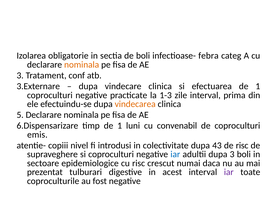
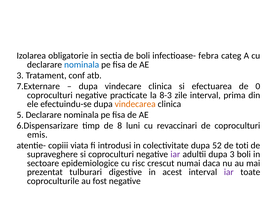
nominala at (82, 65) colour: orange -> blue
3.Externare: 3.Externare -> 7.Externare
efectuarea de 1: 1 -> 0
1-3: 1-3 -> 8-3
timp de 1: 1 -> 8
convenabil: convenabil -> revaccinari
nivel: nivel -> viata
43: 43 -> 52
de risc: risc -> toti
iar at (175, 154) colour: blue -> purple
